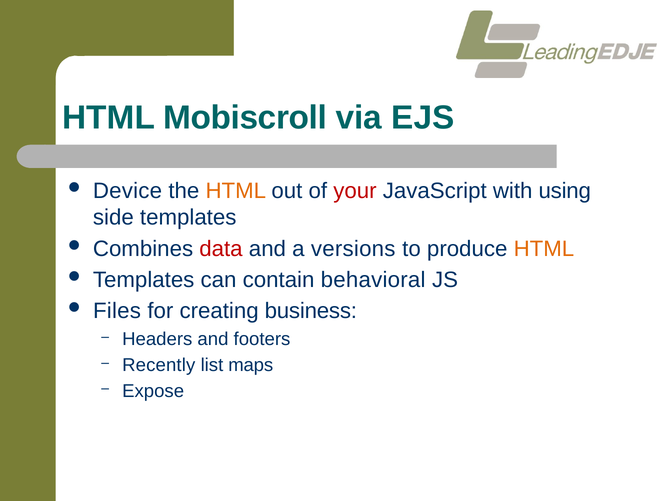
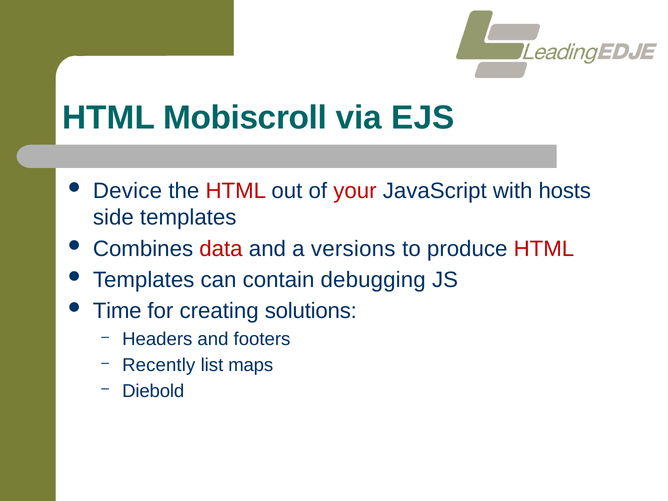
HTML at (236, 191) colour: orange -> red
using: using -> hosts
HTML at (544, 249) colour: orange -> red
behavioral: behavioral -> debugging
Files: Files -> Time
business: business -> solutions
Expose: Expose -> Diebold
